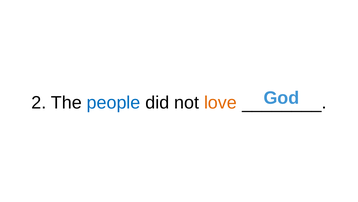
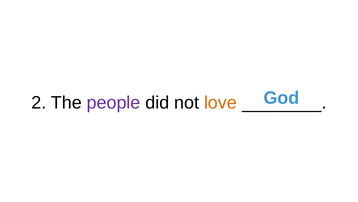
people colour: blue -> purple
